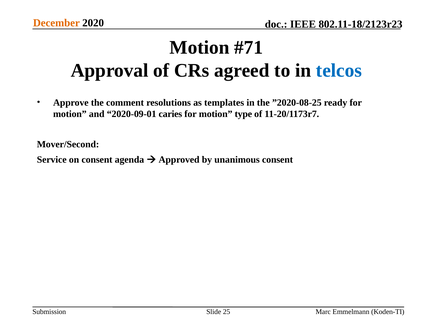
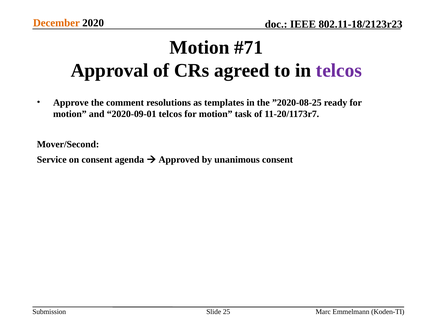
telcos at (339, 71) colour: blue -> purple
2020-09-01 caries: caries -> telcos
type: type -> task
